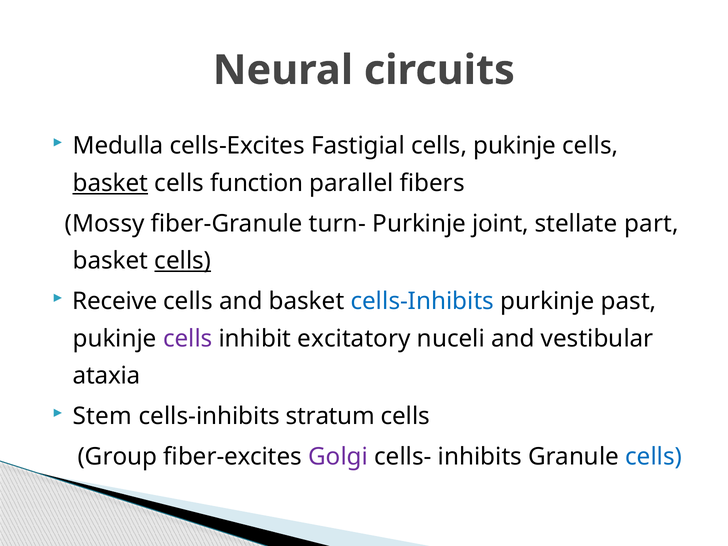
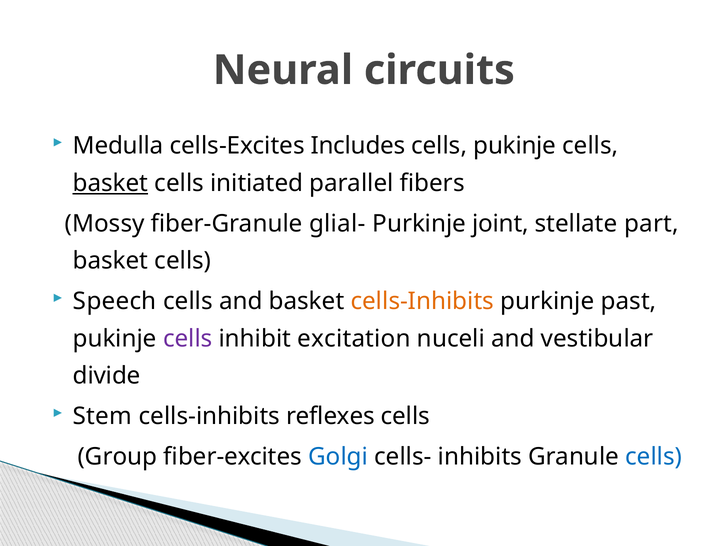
Fastigial: Fastigial -> Includes
function: function -> initiated
turn-: turn- -> glial-
cells at (183, 261) underline: present -> none
Receive: Receive -> Speech
cells-Inhibits at (422, 301) colour: blue -> orange
excitatory: excitatory -> excitation
ataxia: ataxia -> divide
stratum: stratum -> reflexes
Golgi colour: purple -> blue
